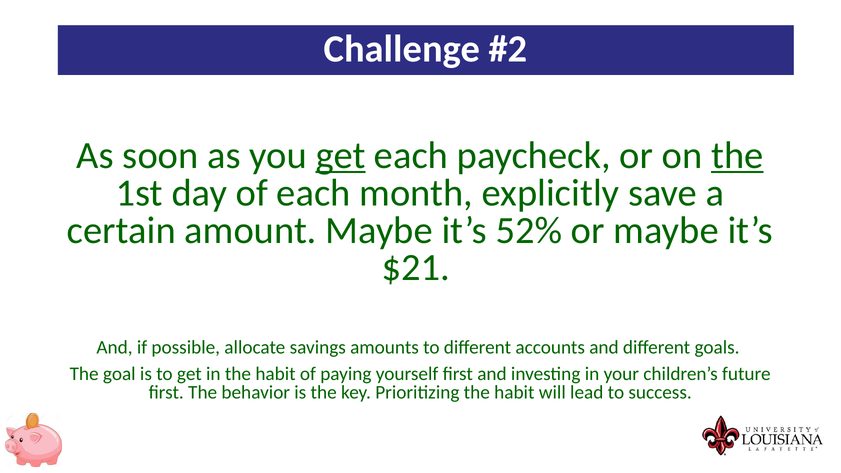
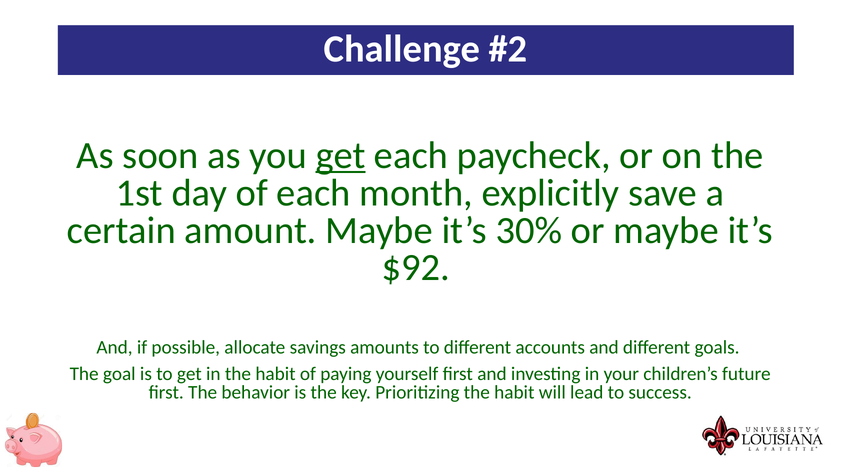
the at (737, 155) underline: present -> none
52%: 52% -> 30%
$21: $21 -> $92
